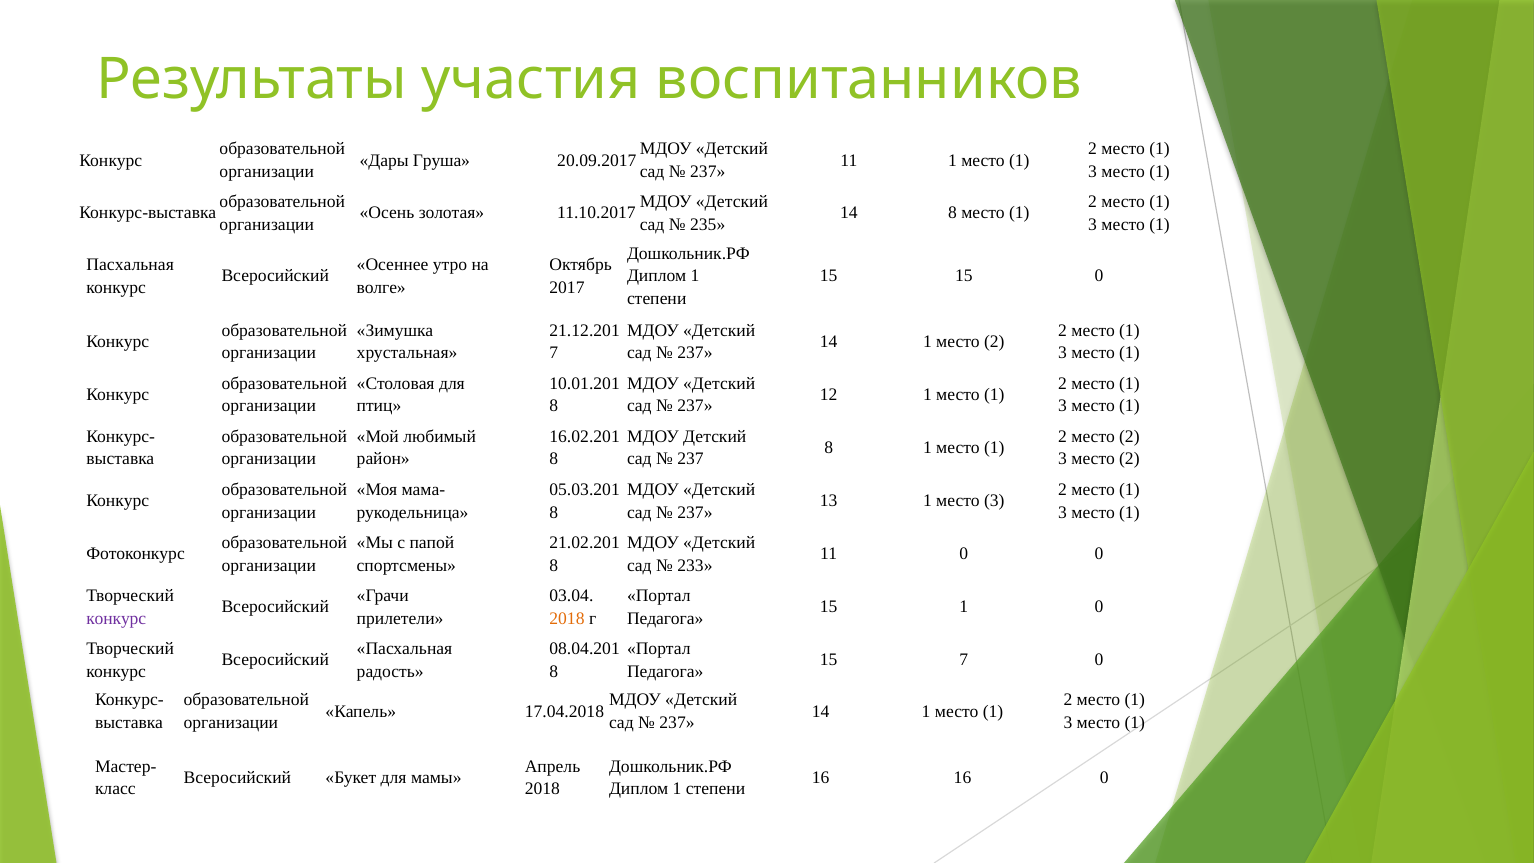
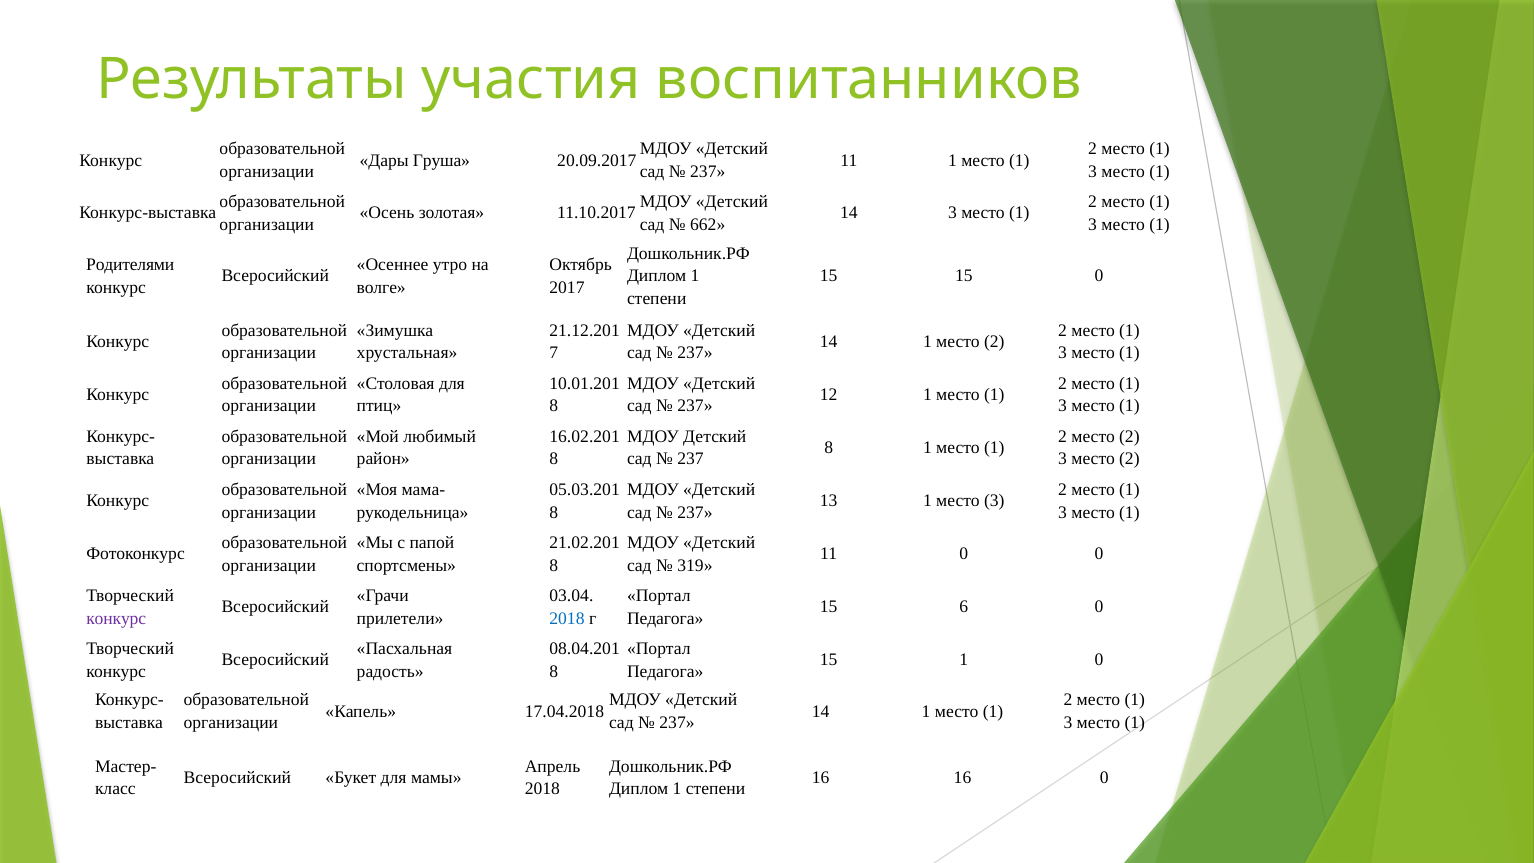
14 8: 8 -> 3
235: 235 -> 662
Пасхальная at (130, 265): Пасхальная -> Родителями
233: 233 -> 319
15 1: 1 -> 6
2018 at (567, 618) colour: orange -> blue
15 7: 7 -> 1
